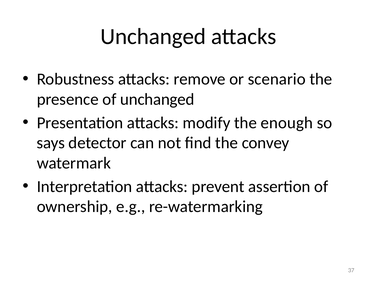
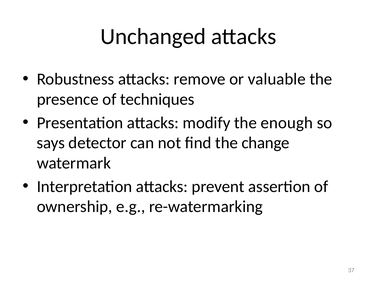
scenario: scenario -> valuable
of unchanged: unchanged -> techniques
convey: convey -> change
